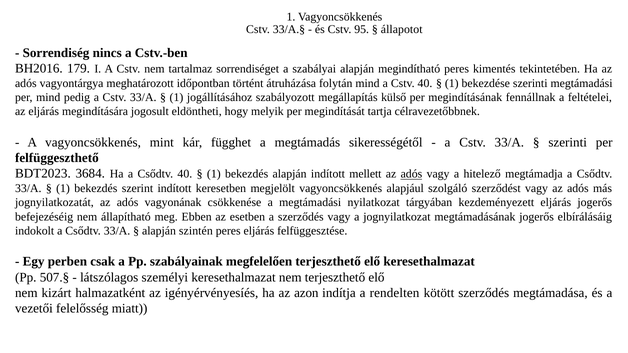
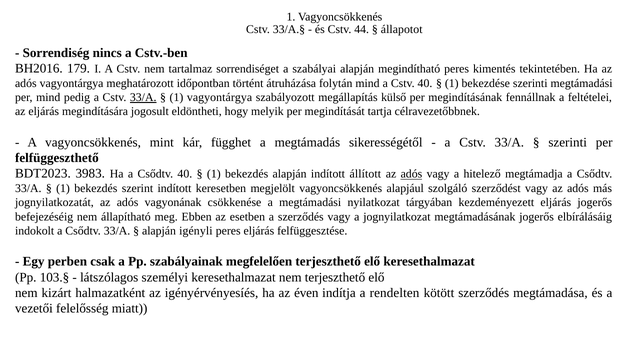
95: 95 -> 44
33/A at (143, 98) underline: none -> present
1 jogállításához: jogállításához -> vagyontárgya
3684: 3684 -> 3983
mellett: mellett -> állított
szintén: szintén -> igényli
507.§: 507.§ -> 103.§
azon: azon -> éven
